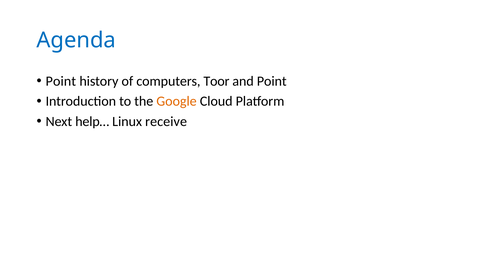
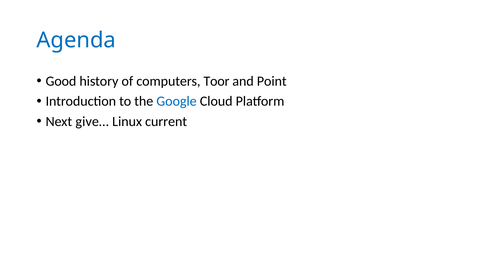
Point at (61, 81): Point -> Good
Google colour: orange -> blue
help…: help… -> give…
receive: receive -> current
